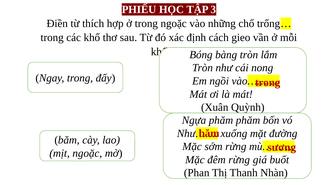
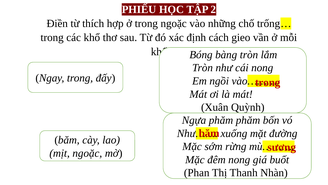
3: 3 -> 2
đêm rừng: rừng -> nong
